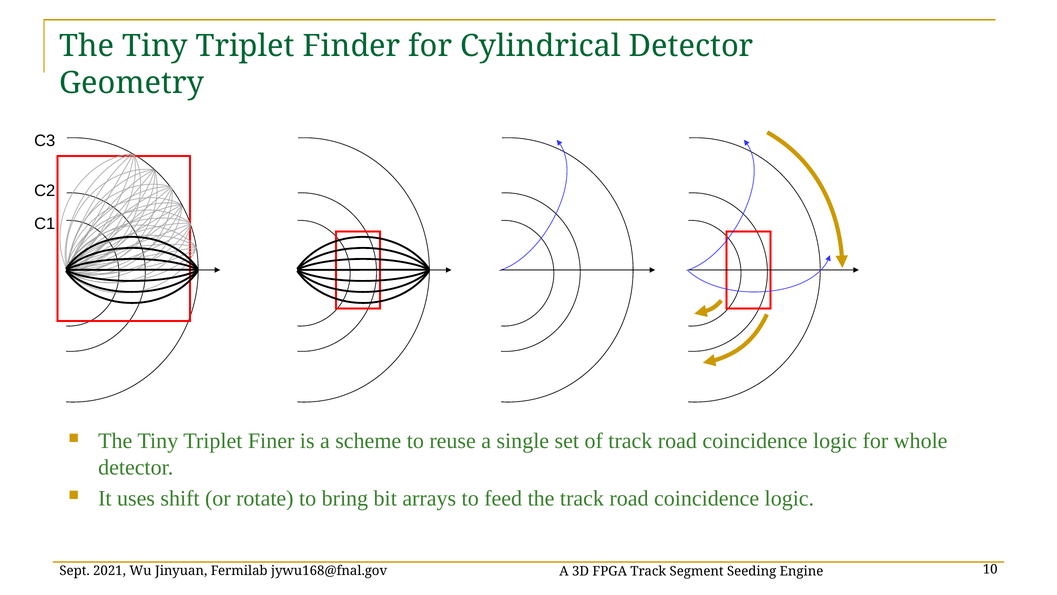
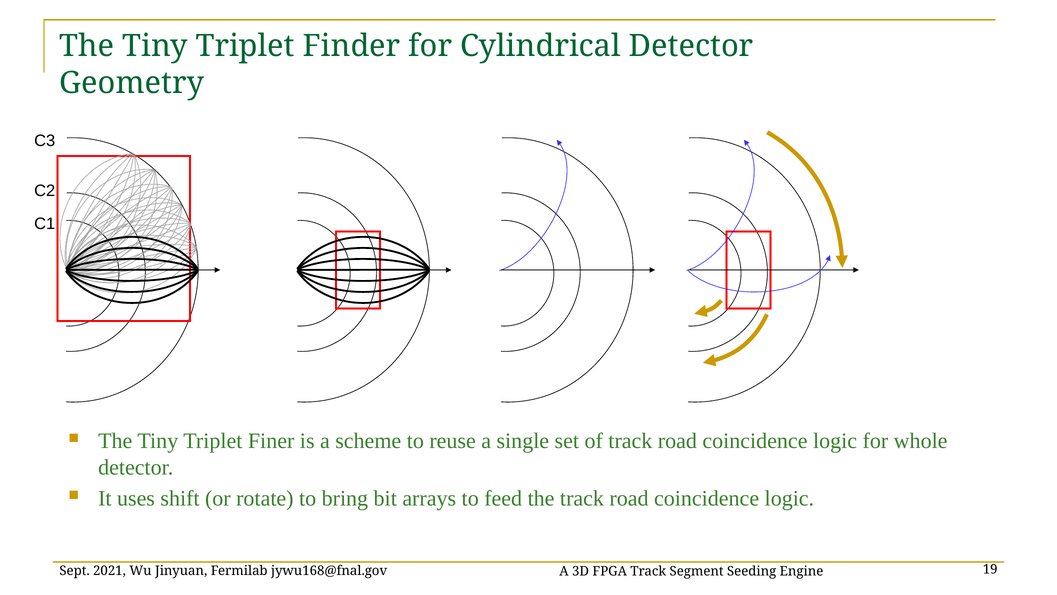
10: 10 -> 19
